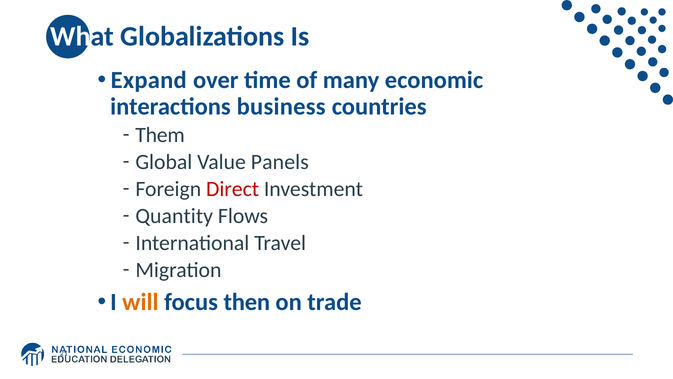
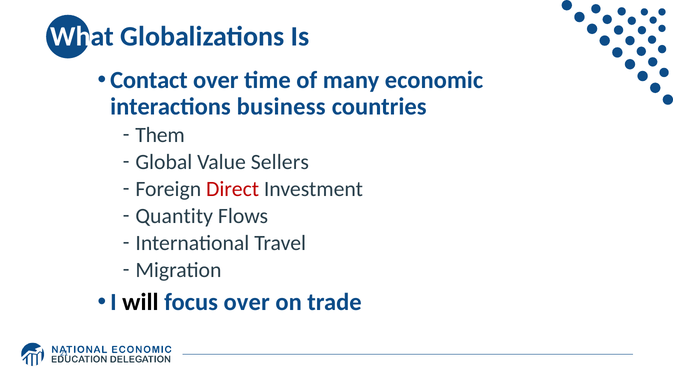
Expand: Expand -> Contact
Panels: Panels -> Sellers
will colour: orange -> black
focus then: then -> over
